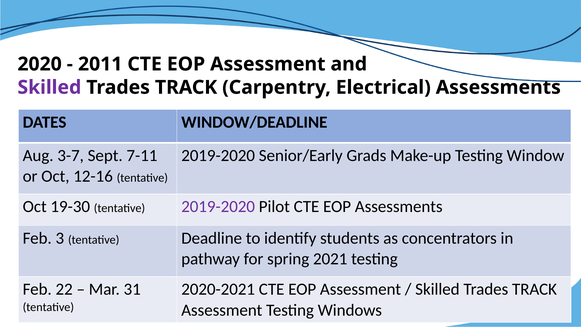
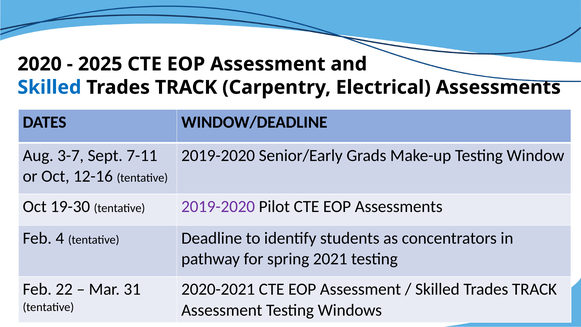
2011: 2011 -> 2025
Skilled at (49, 87) colour: purple -> blue
3: 3 -> 4
